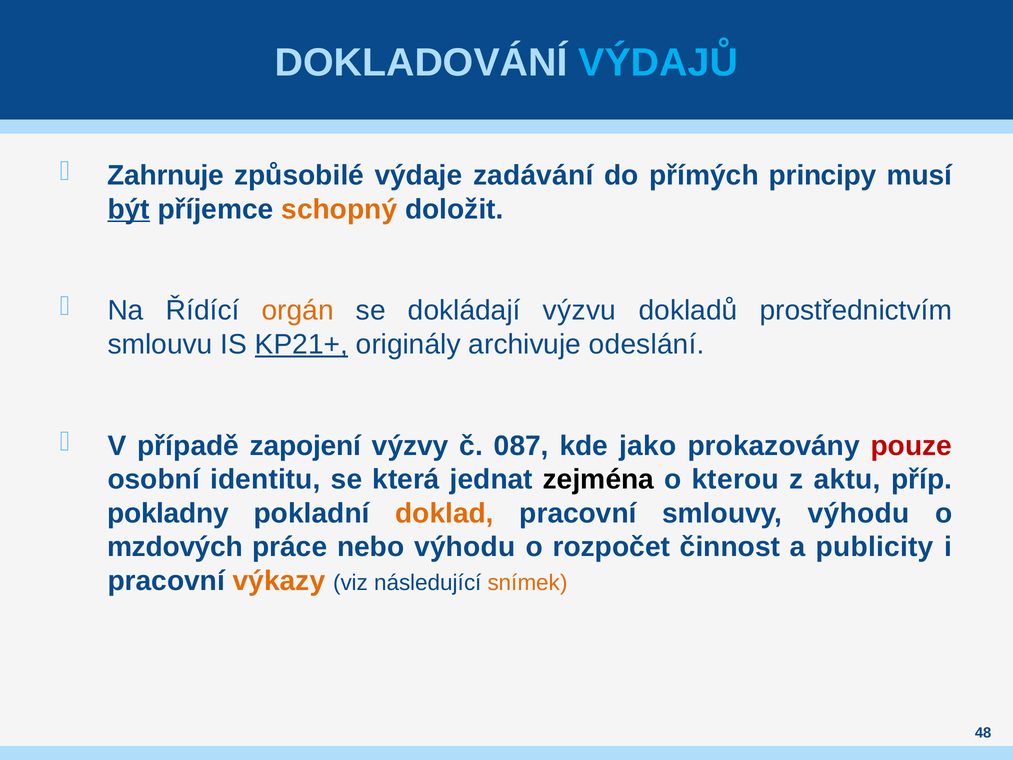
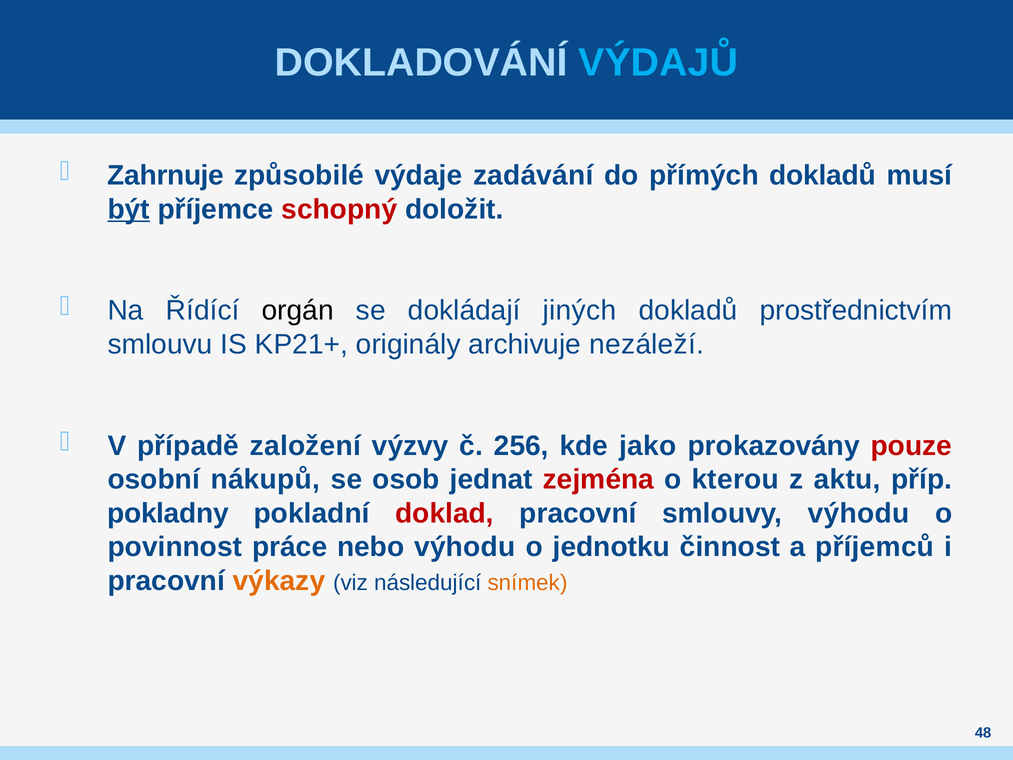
přímých principy: principy -> dokladů
schopný colour: orange -> red
orgán colour: orange -> black
výzvu: výzvu -> jiných
KP21+ underline: present -> none
odeslání: odeslání -> nezáleží
zapojení: zapojení -> založení
087: 087 -> 256
identitu: identitu -> nákupů
která: která -> osob
zejména colour: black -> red
doklad colour: orange -> red
mzdových: mzdových -> povinnost
rozpočet: rozpočet -> jednotku
publicity: publicity -> příjemců
